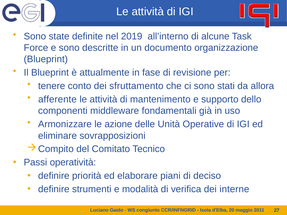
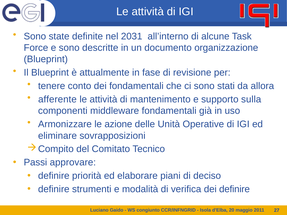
2019: 2019 -> 2031
dei sfruttamento: sfruttamento -> fondamentali
dello: dello -> sulla
operatività: operatività -> approvare
dei interne: interne -> definire
